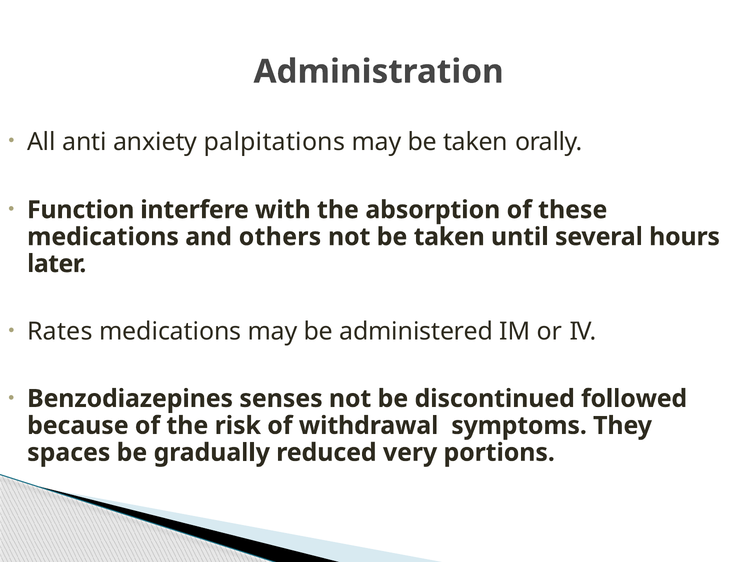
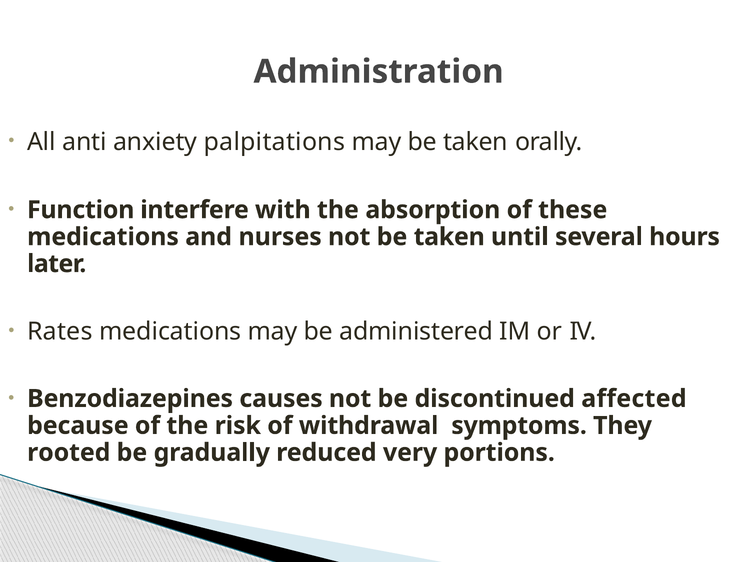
others: others -> nurses
senses: senses -> causes
followed: followed -> affected
spaces: spaces -> rooted
